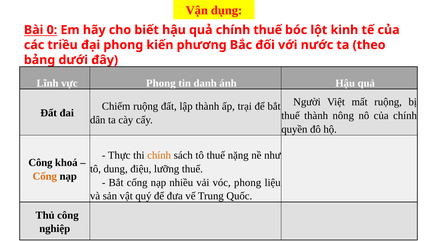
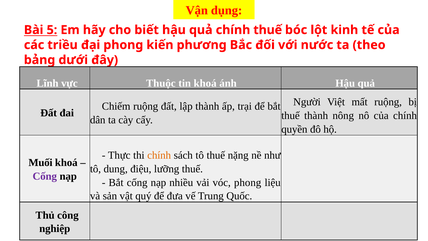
0: 0 -> 5
vực Phong: Phong -> Thuộc
tin danh: danh -> khoá
Công at (40, 163): Công -> Muối
Cống at (45, 176) colour: orange -> purple
